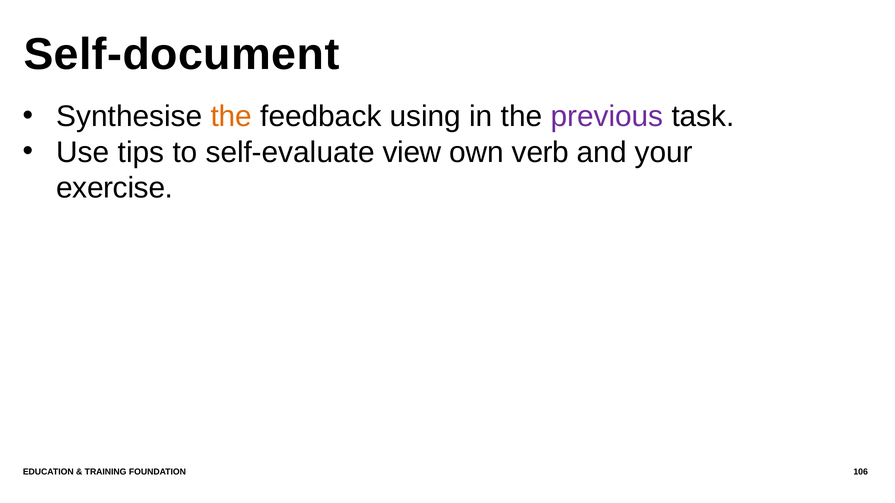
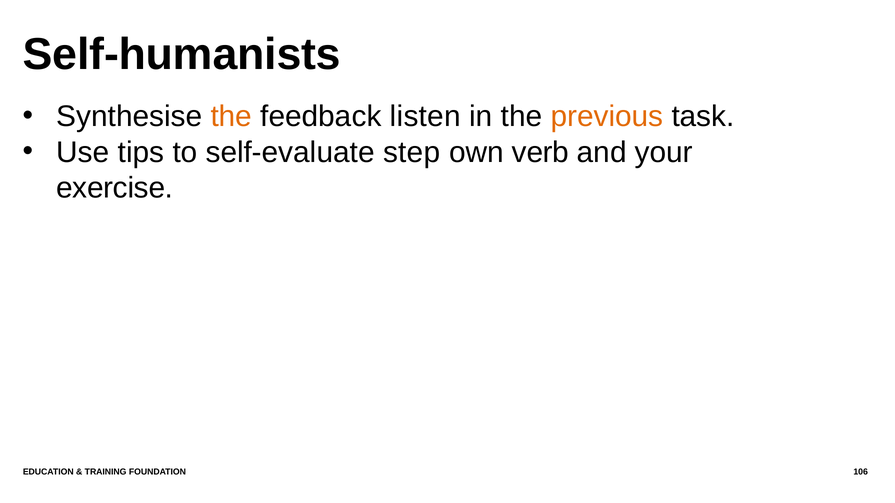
Self-document: Self-document -> Self-humanists
using: using -> listen
previous colour: purple -> orange
view: view -> step
